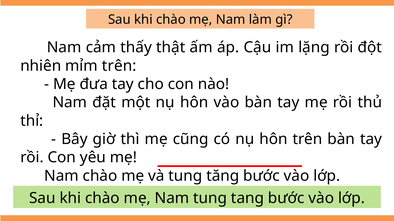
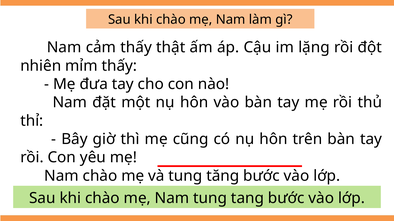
mỉm trên: trên -> thấy
